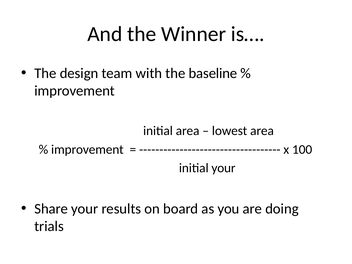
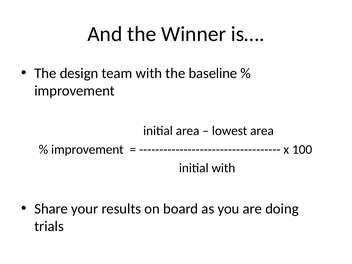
initial your: your -> with
